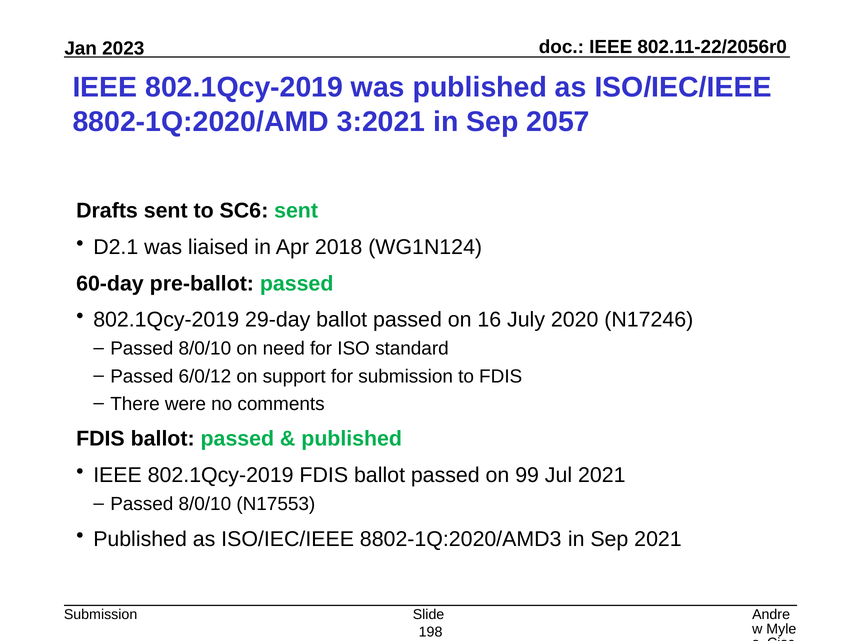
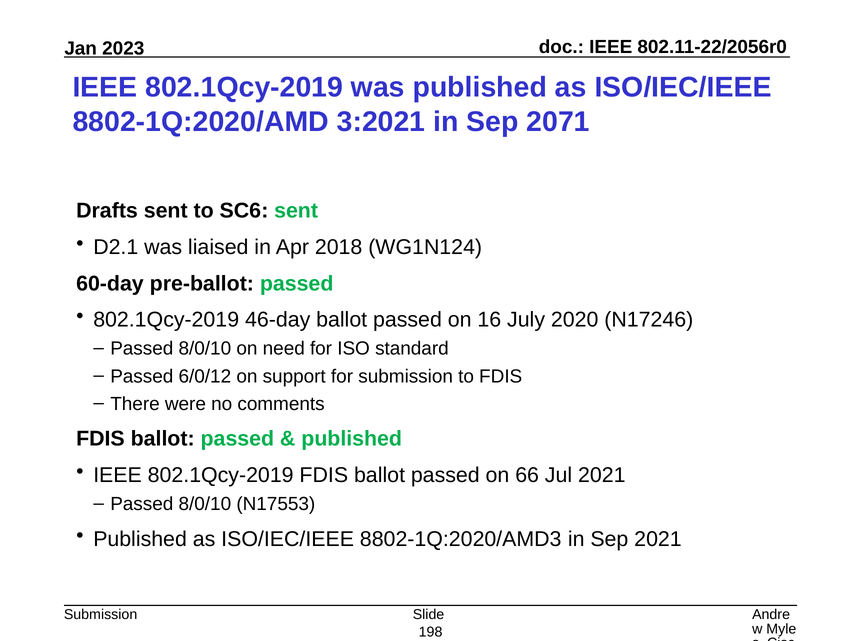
2057: 2057 -> 2071
29-day: 29-day -> 46-day
99: 99 -> 66
